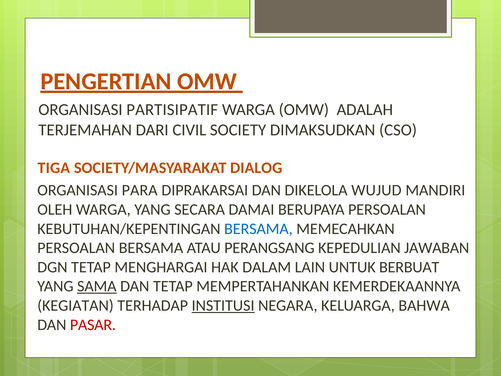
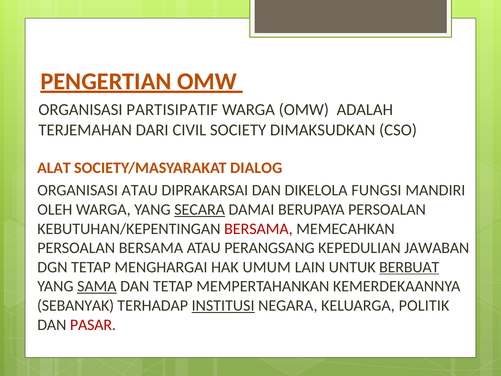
TIGA: TIGA -> ALAT
ORGANISASI PARA: PARA -> ATAU
WUJUD: WUJUD -> FUNGSI
SECARA underline: none -> present
BERSAMA at (258, 229) colour: blue -> red
DALAM: DALAM -> UMUM
BERBUAT underline: none -> present
KEGIATAN: KEGIATAN -> SEBANYAK
BAHWA: BAHWA -> POLITIK
